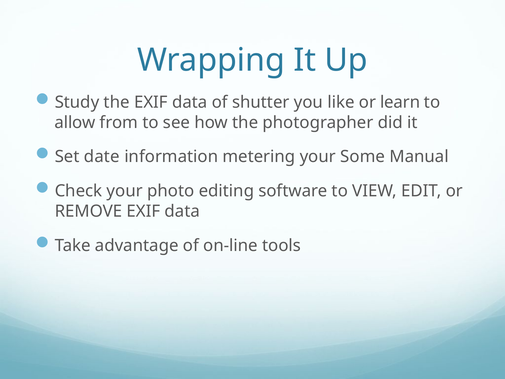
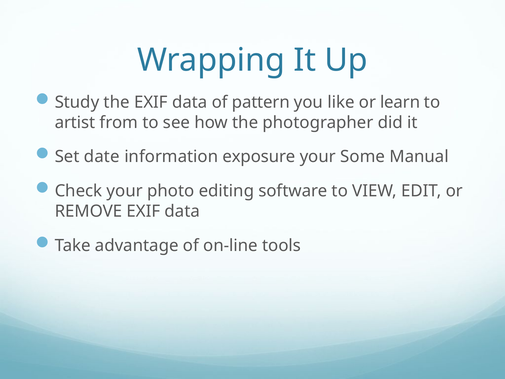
shutter: shutter -> pattern
allow: allow -> artist
metering: metering -> exposure
